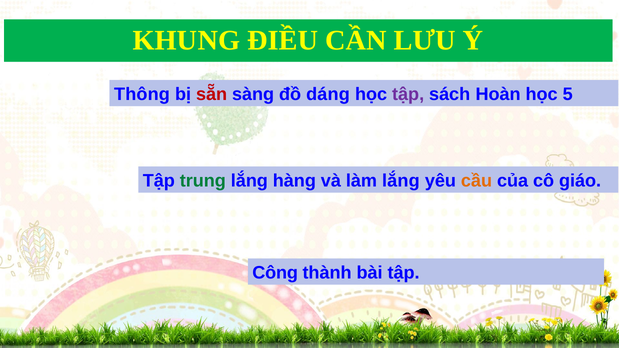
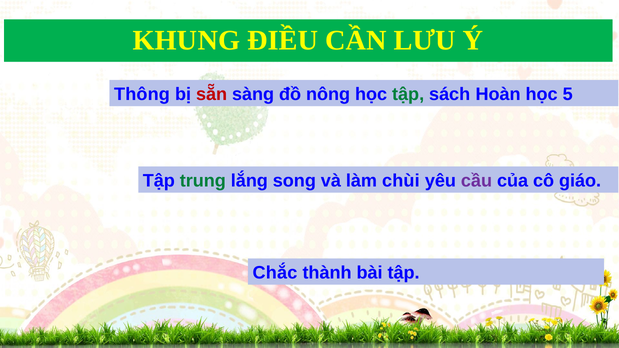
dáng: dáng -> nông
tập at (408, 94) colour: purple -> green
hàng: hàng -> song
làm lắng: lắng -> chùi
cầu colour: orange -> purple
Công: Công -> Chắc
